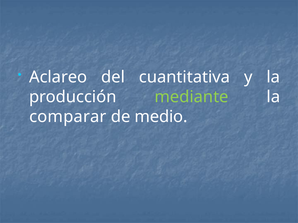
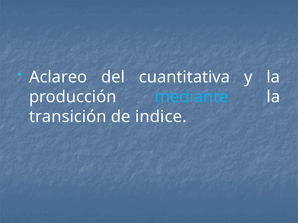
mediante colour: light green -> light blue
comparar: comparar -> transición
medio: medio -> indice
